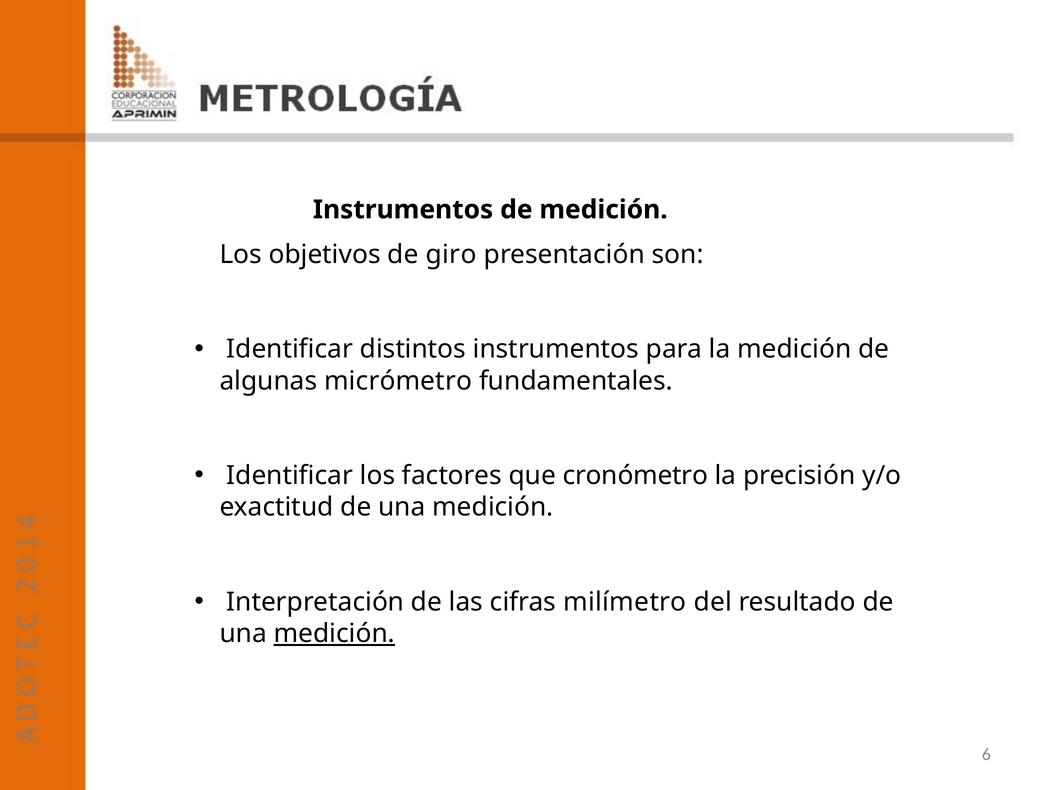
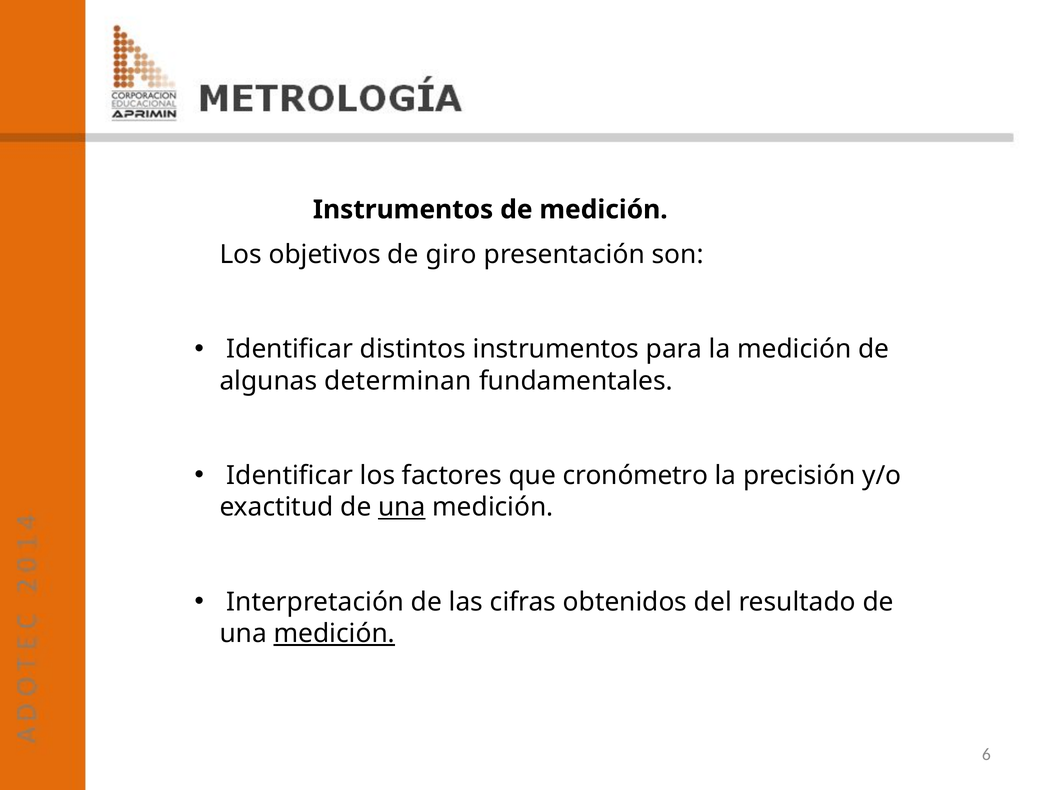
micrómetro: micrómetro -> determinan
una at (402, 508) underline: none -> present
milímetro: milímetro -> obtenidos
